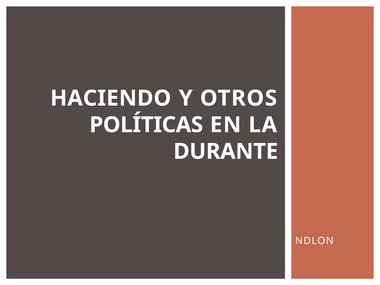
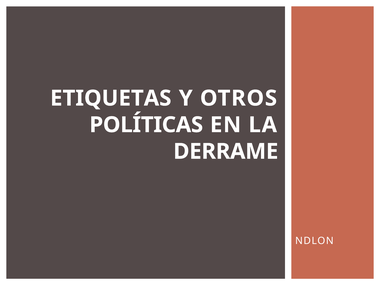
HACIENDO: HACIENDO -> ETIQUETAS
DURANTE: DURANTE -> DERRAME
